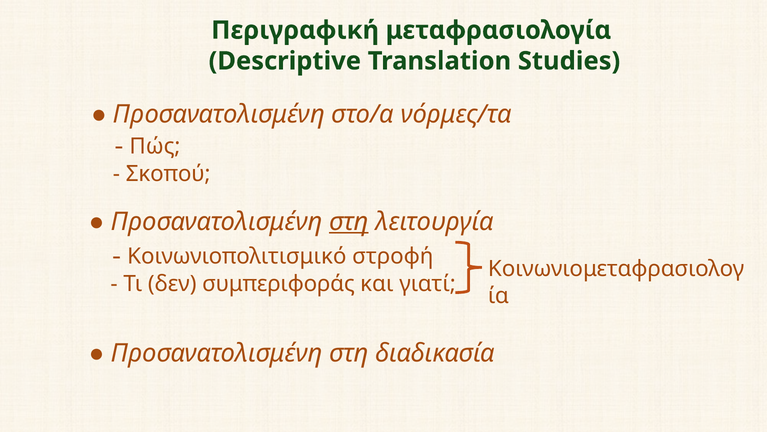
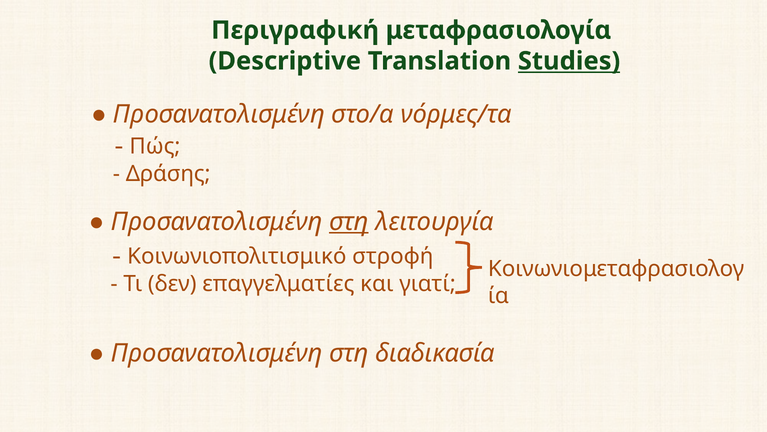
Studies underline: none -> present
Σκοπού: Σκοπού -> Δράσης
συμπεριφοράς: συμπεριφοράς -> επαγγελματίες
